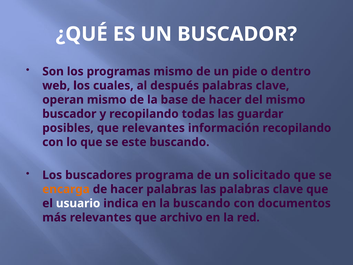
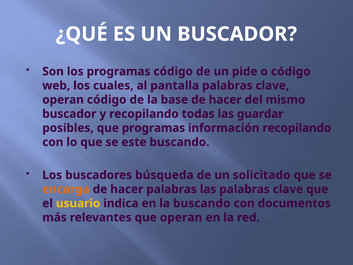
programas mismo: mismo -> código
o dentro: dentro -> código
después: después -> pantalla
operan mismo: mismo -> código
que relevantes: relevantes -> programas
programa: programa -> búsqueda
usuario colour: white -> yellow
que archivo: archivo -> operan
